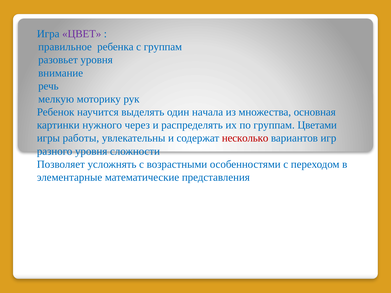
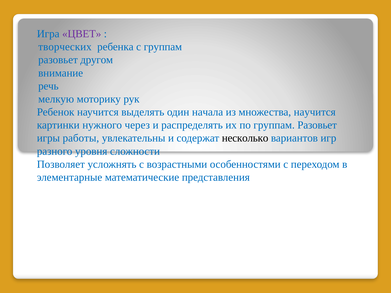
правильное: правильное -> творческих
разовьет уровня: уровня -> другом
множества основная: основная -> научится
по группам Цветами: Цветами -> Разовьет
несколько colour: red -> black
